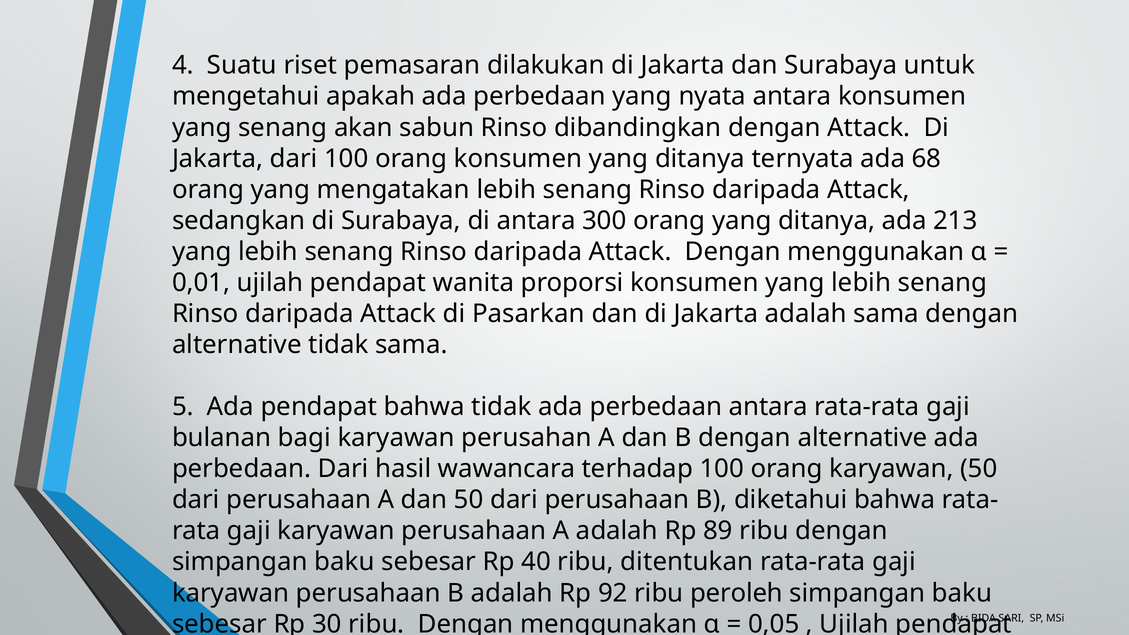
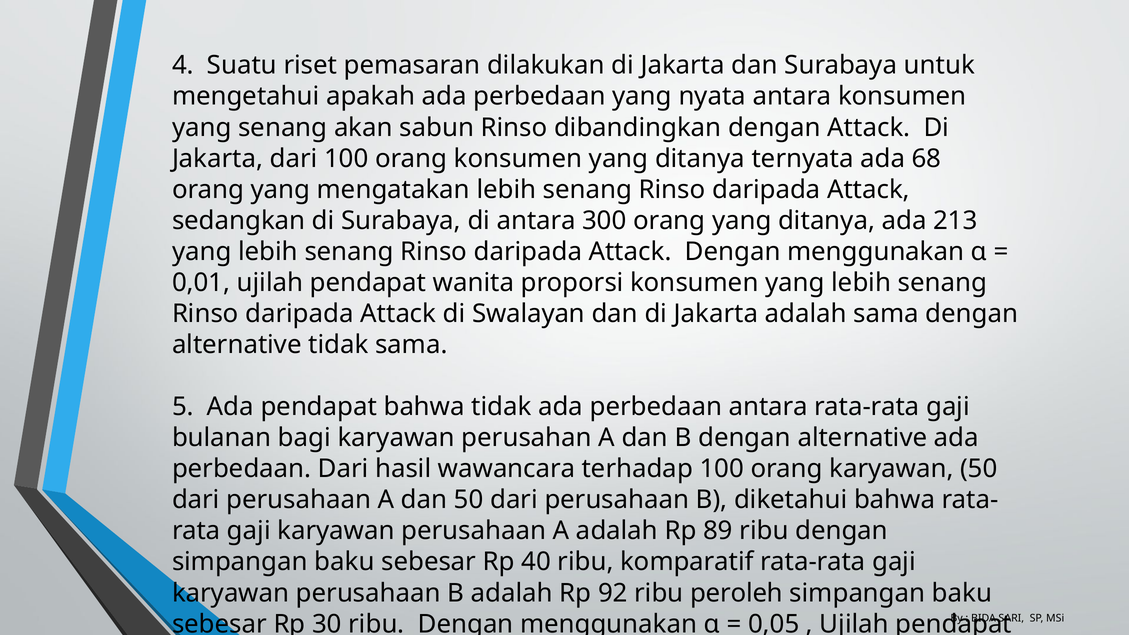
Pasarkan: Pasarkan -> Swalayan
ditentukan: ditentukan -> komparatif
